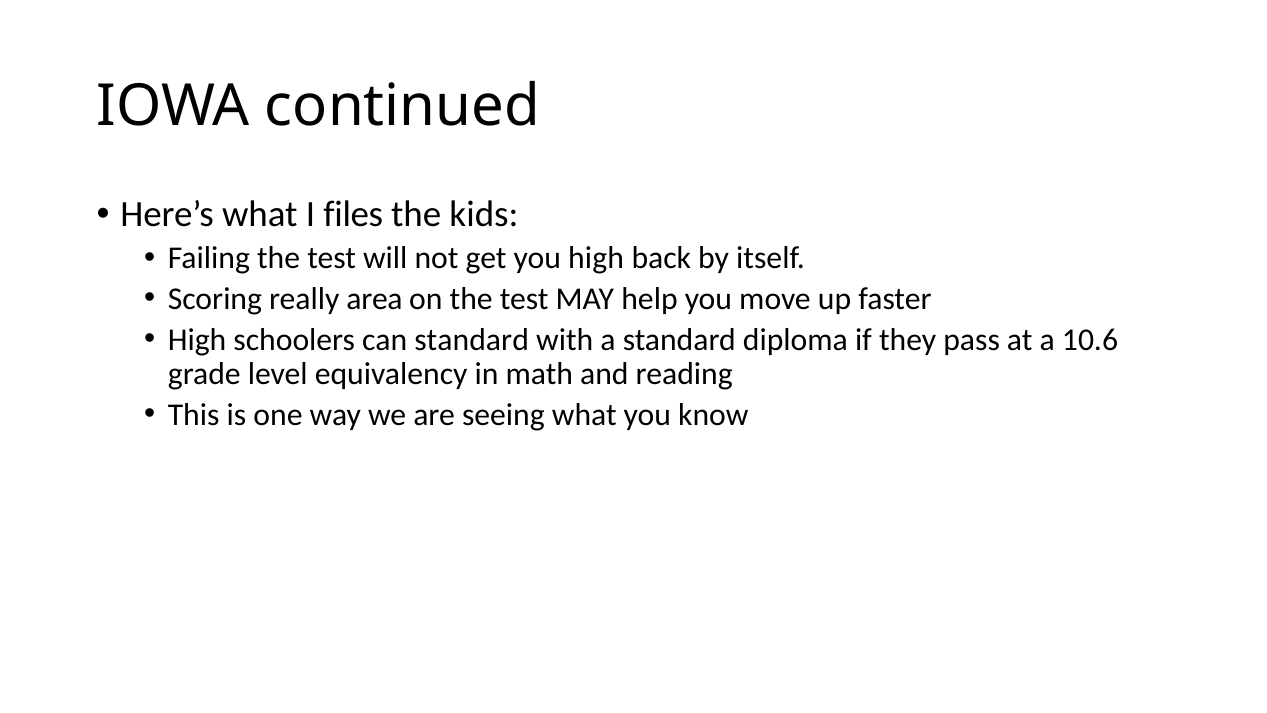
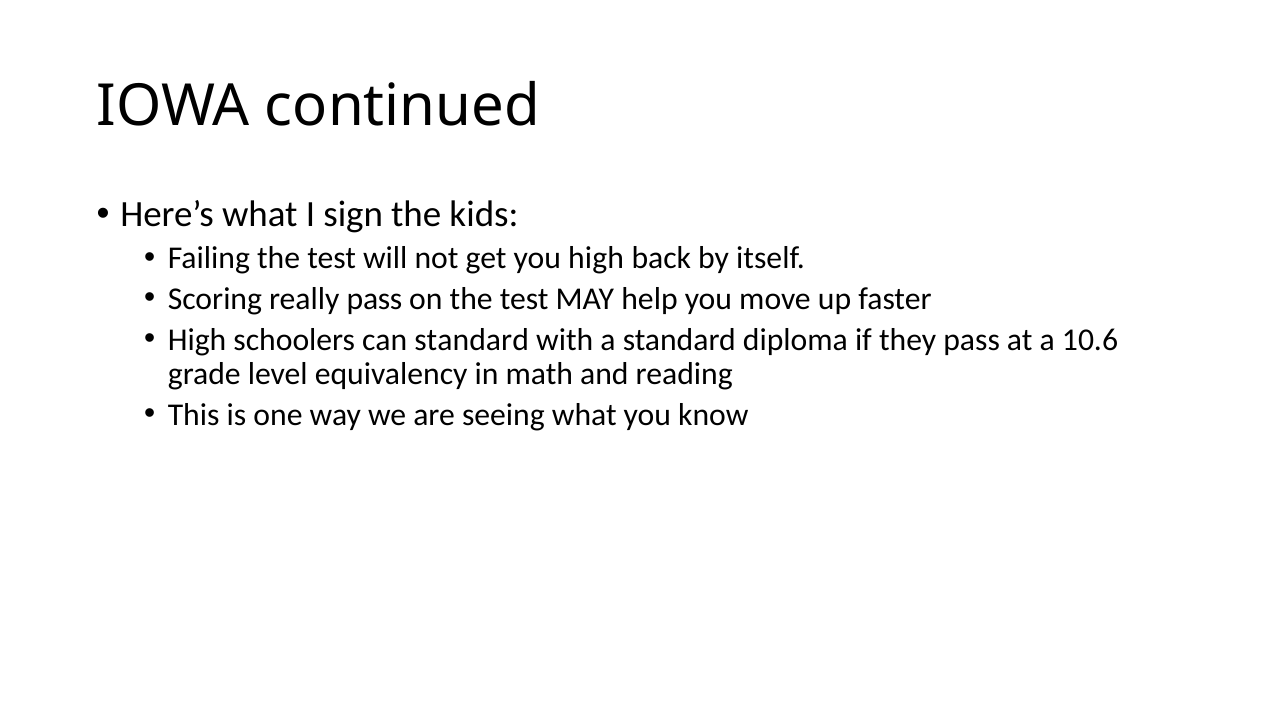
files: files -> sign
really area: area -> pass
